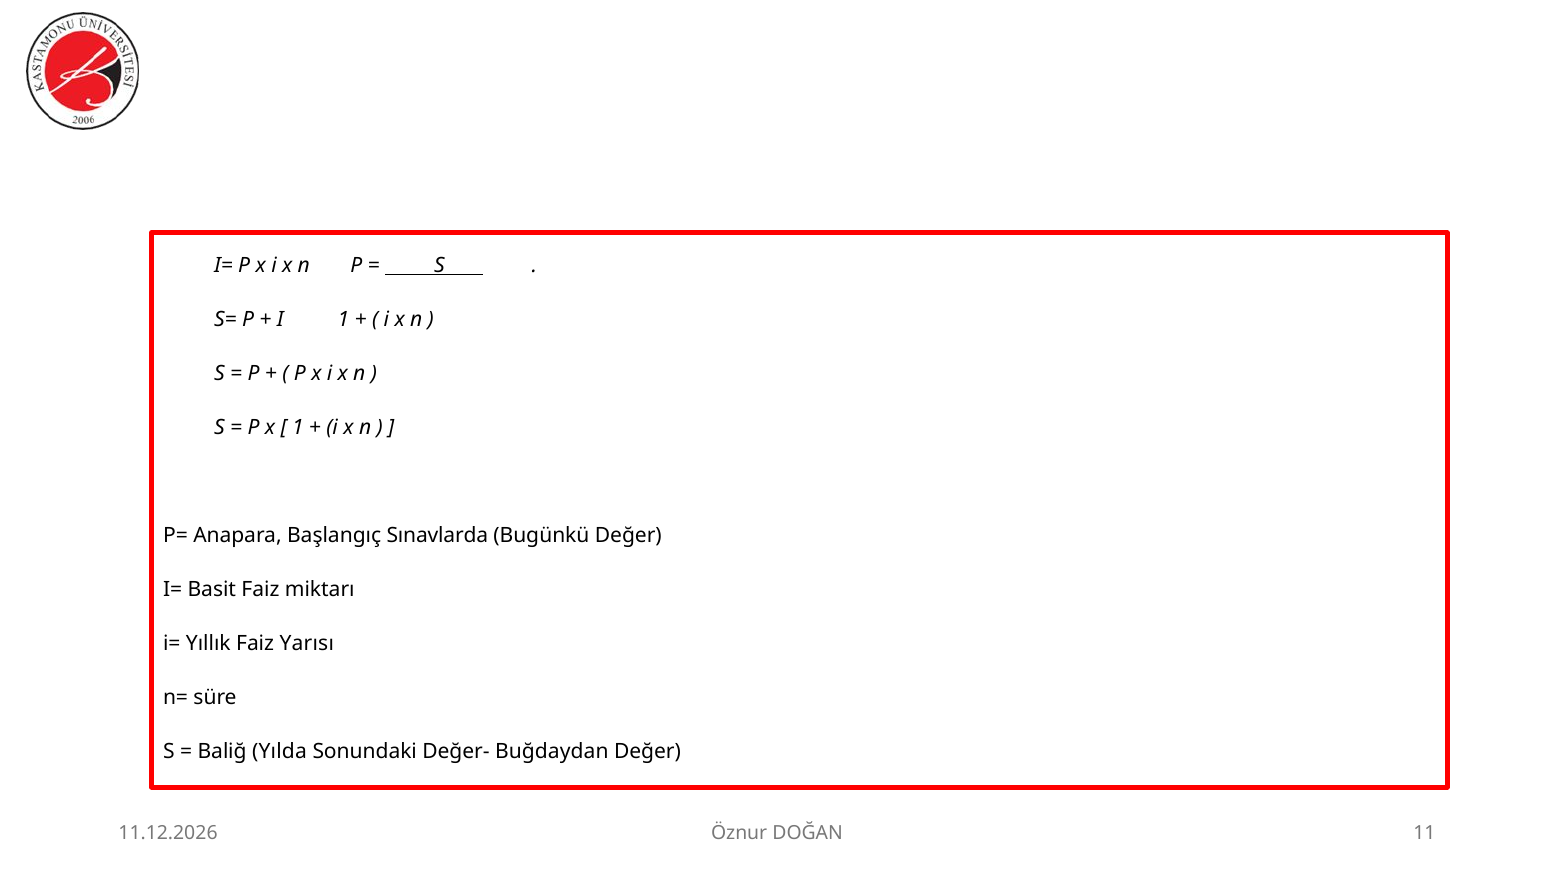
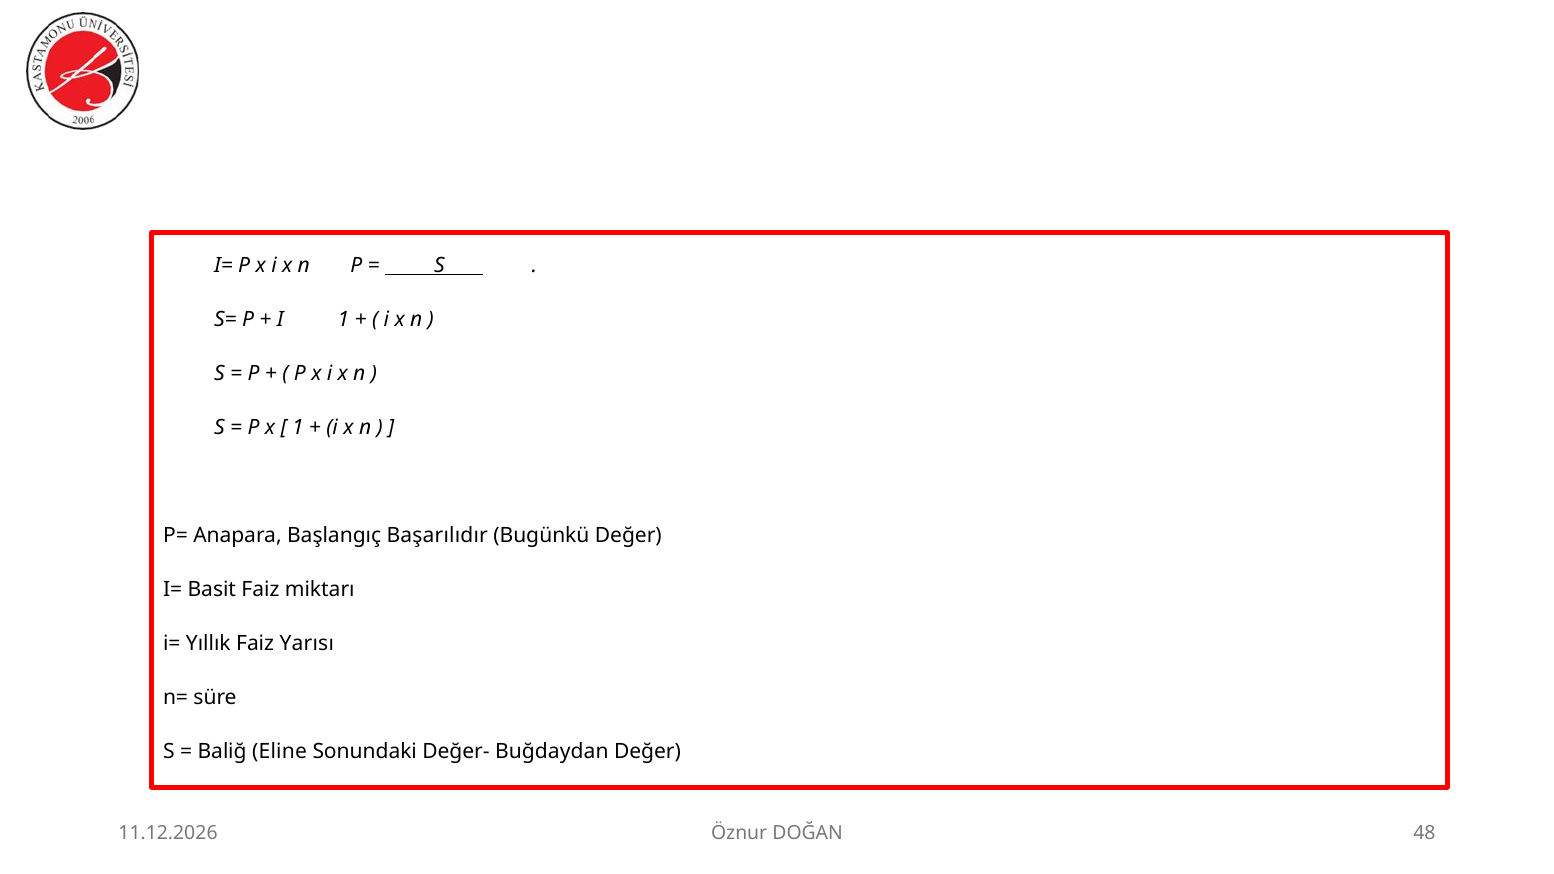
Sınavlarda: Sınavlarda -> Başarılıdır
Yılda: Yılda -> Eline
11: 11 -> 48
